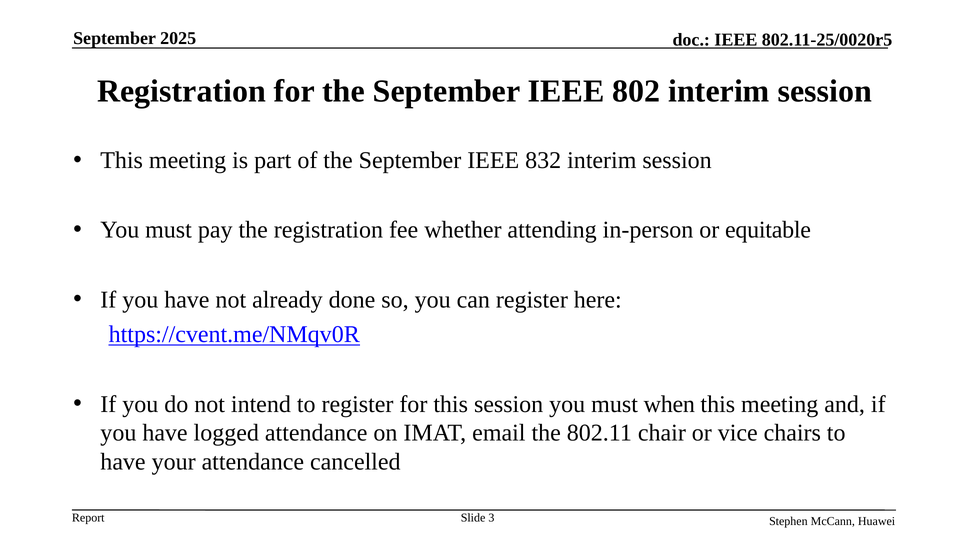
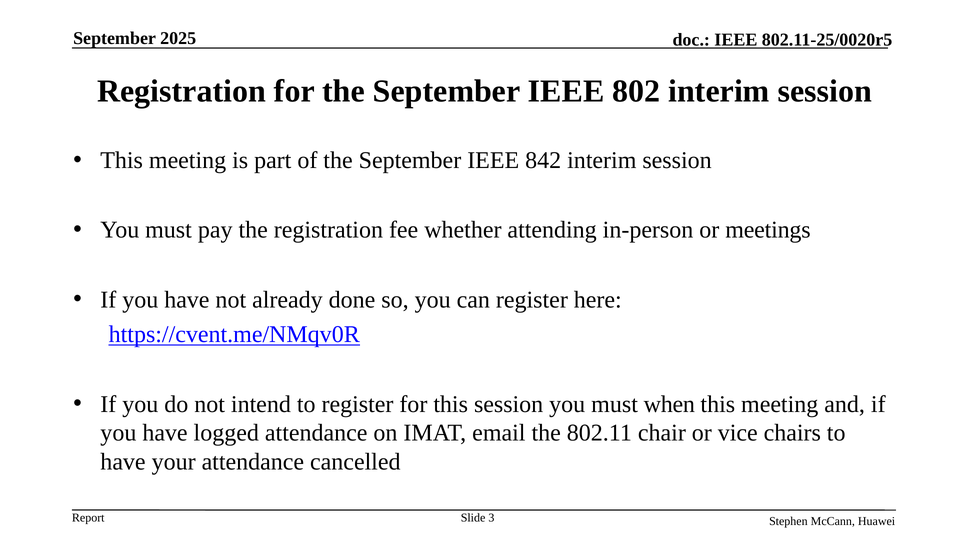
832: 832 -> 842
equitable: equitable -> meetings
